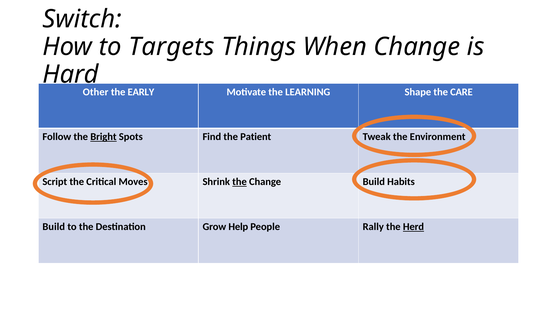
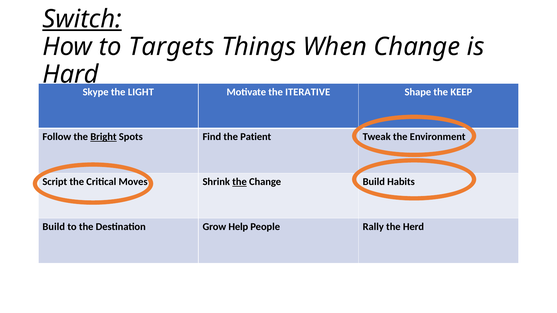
Switch underline: none -> present
Other: Other -> Skype
EARLY: EARLY -> LIGHT
LEARNING: LEARNING -> ITERATIVE
CARE: CARE -> KEEP
Herd underline: present -> none
